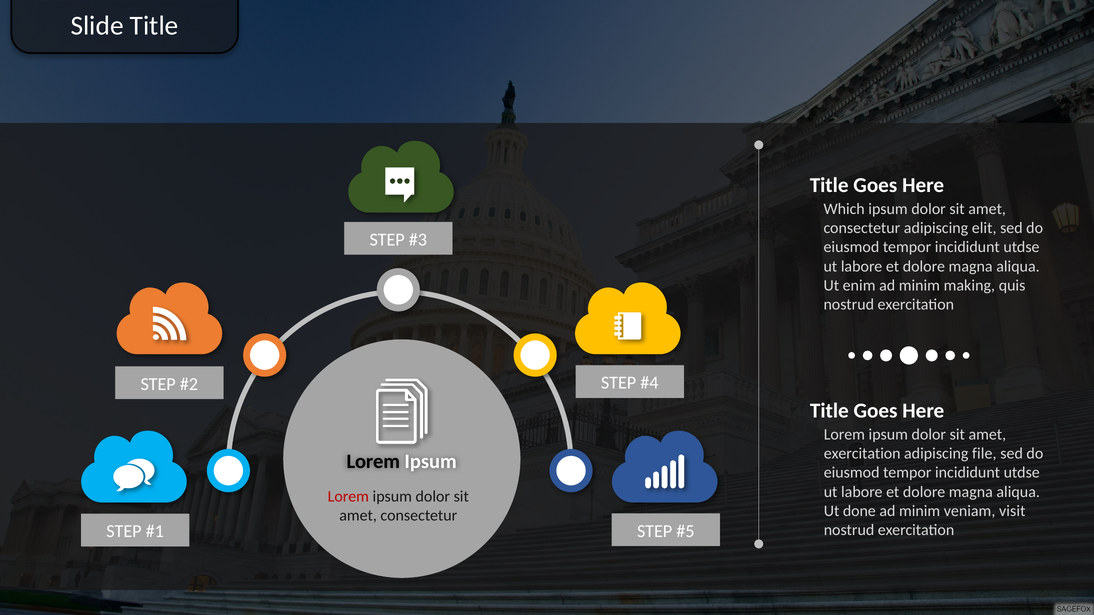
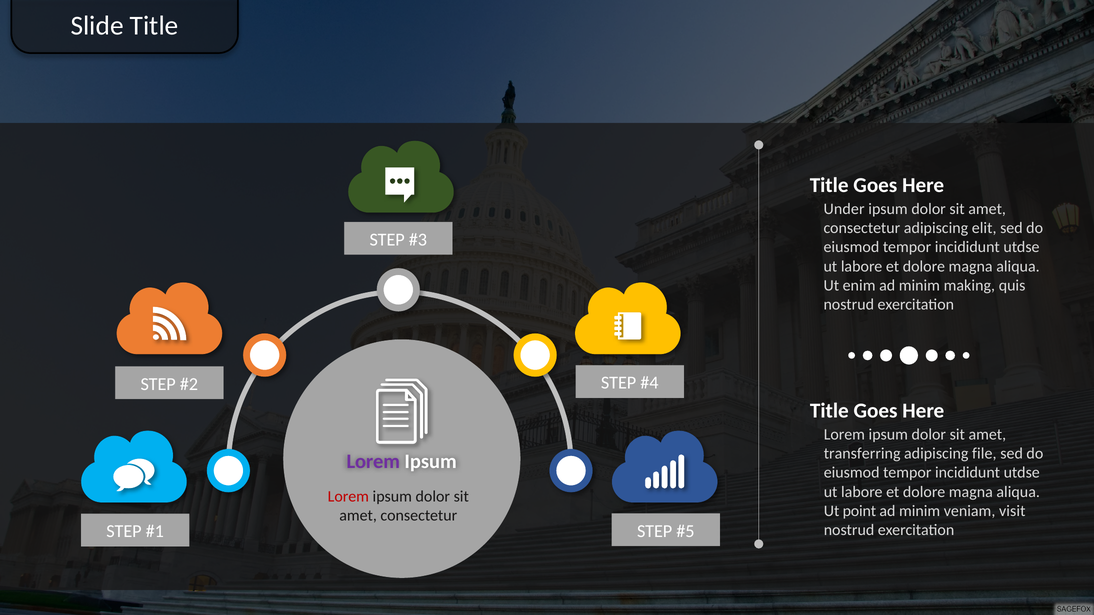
Which: Which -> Under
exercitation at (862, 454): exercitation -> transferring
Lorem at (373, 462) colour: black -> purple
done: done -> point
